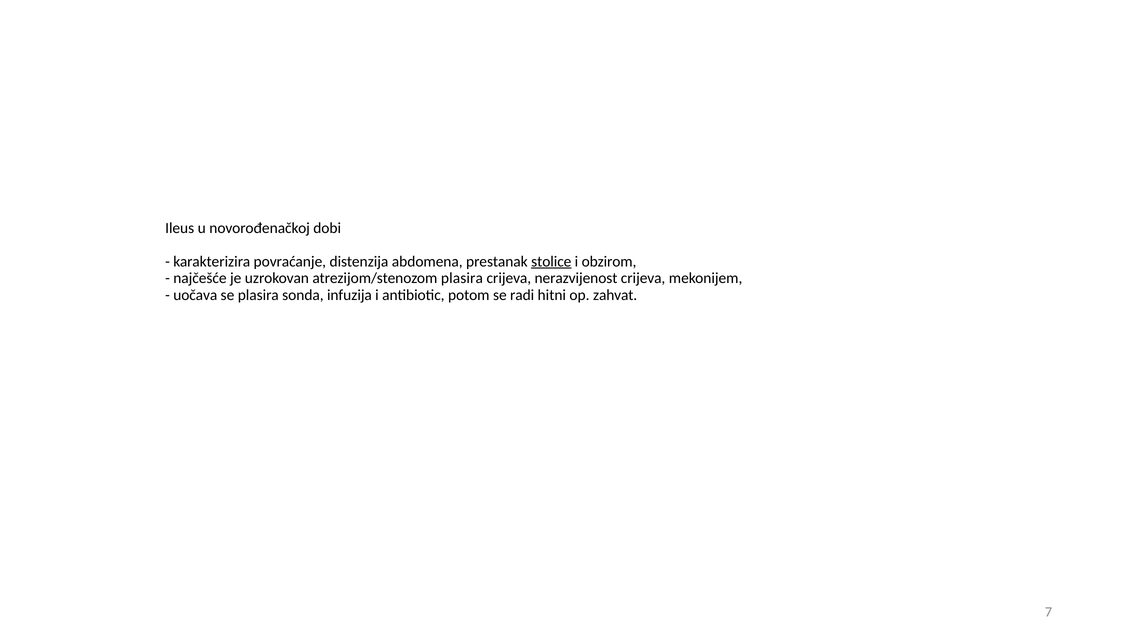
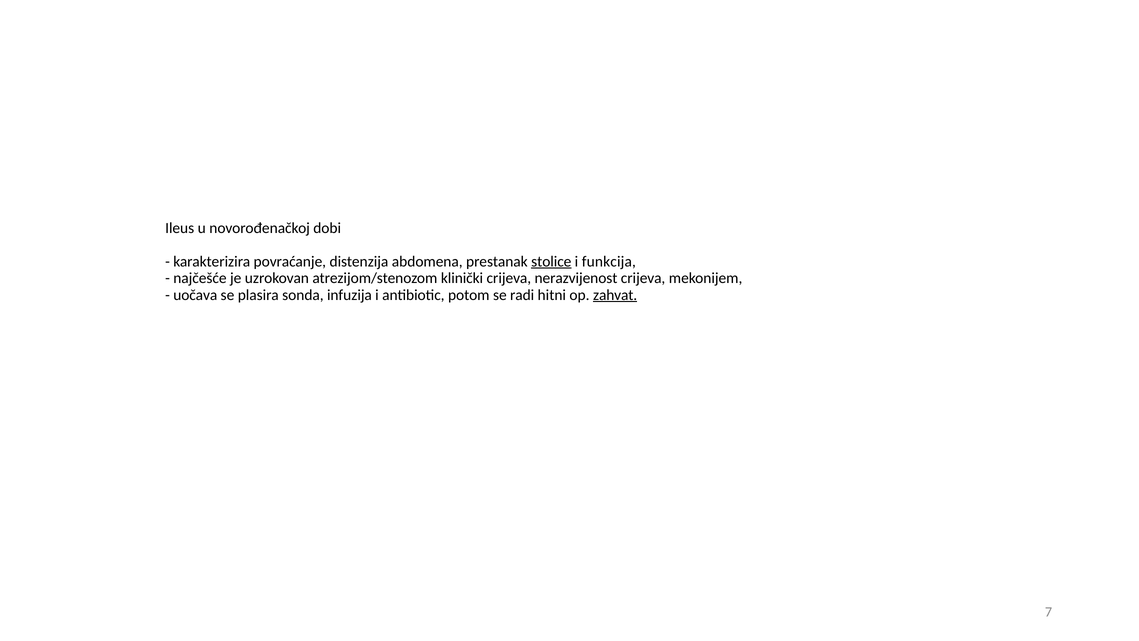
obzirom: obzirom -> funkcija
atrezijom/stenozom plasira: plasira -> klinički
zahvat underline: none -> present
